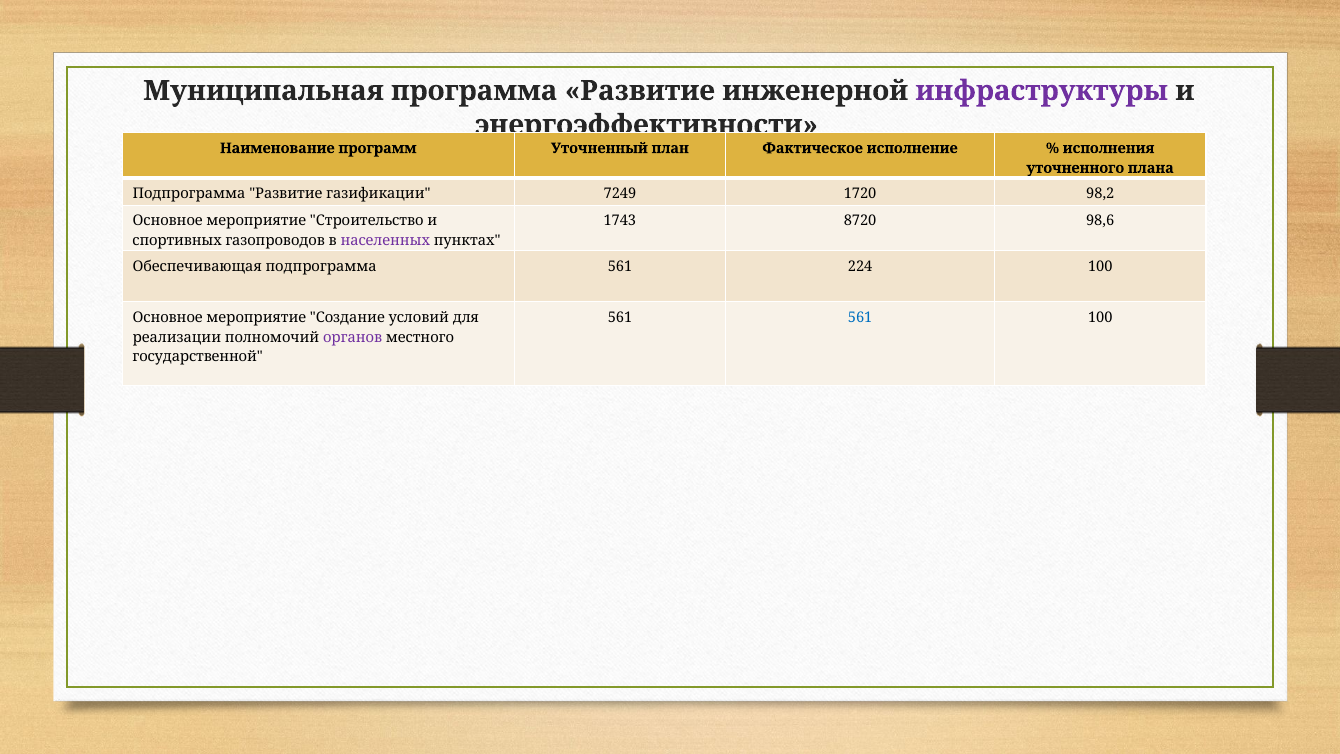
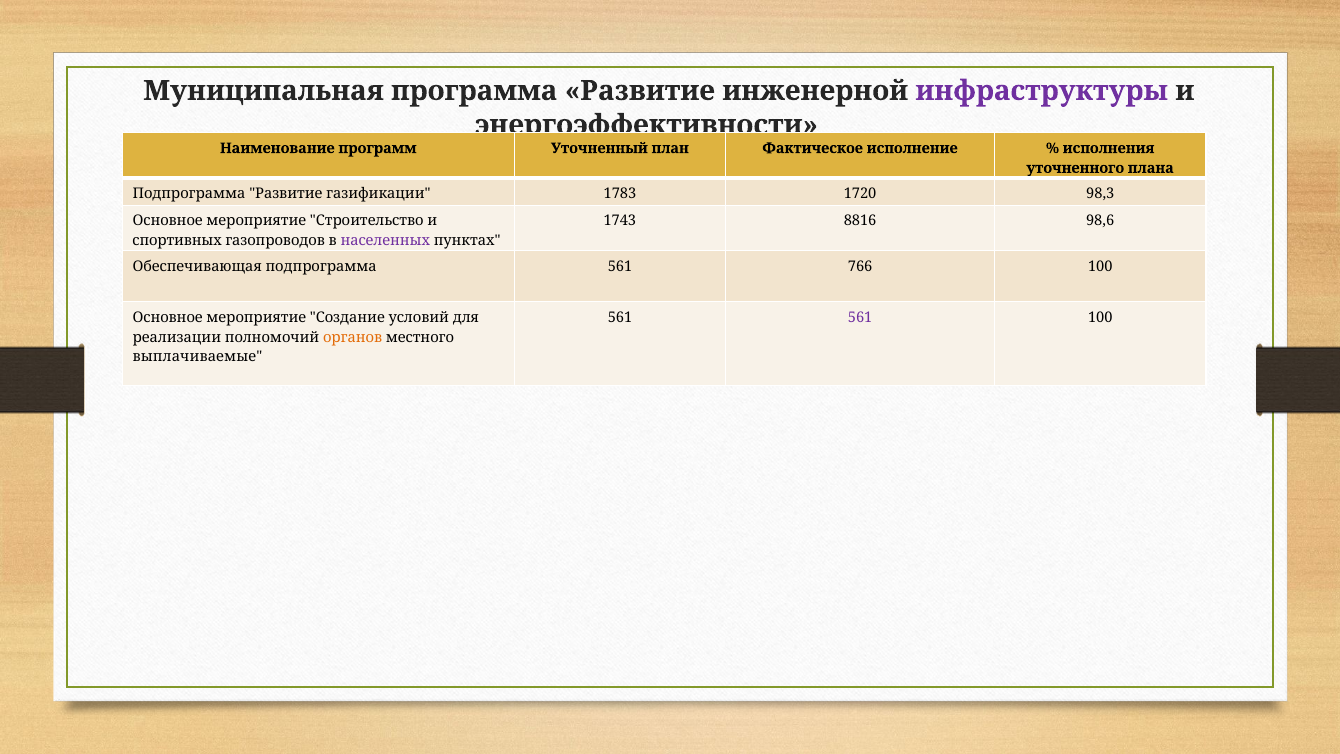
7249: 7249 -> 1783
98,2: 98,2 -> 98,3
8720: 8720 -> 8816
224: 224 -> 766
561 at (860, 317) colour: blue -> purple
органов colour: purple -> orange
государственной: государственной -> выплачиваемые
